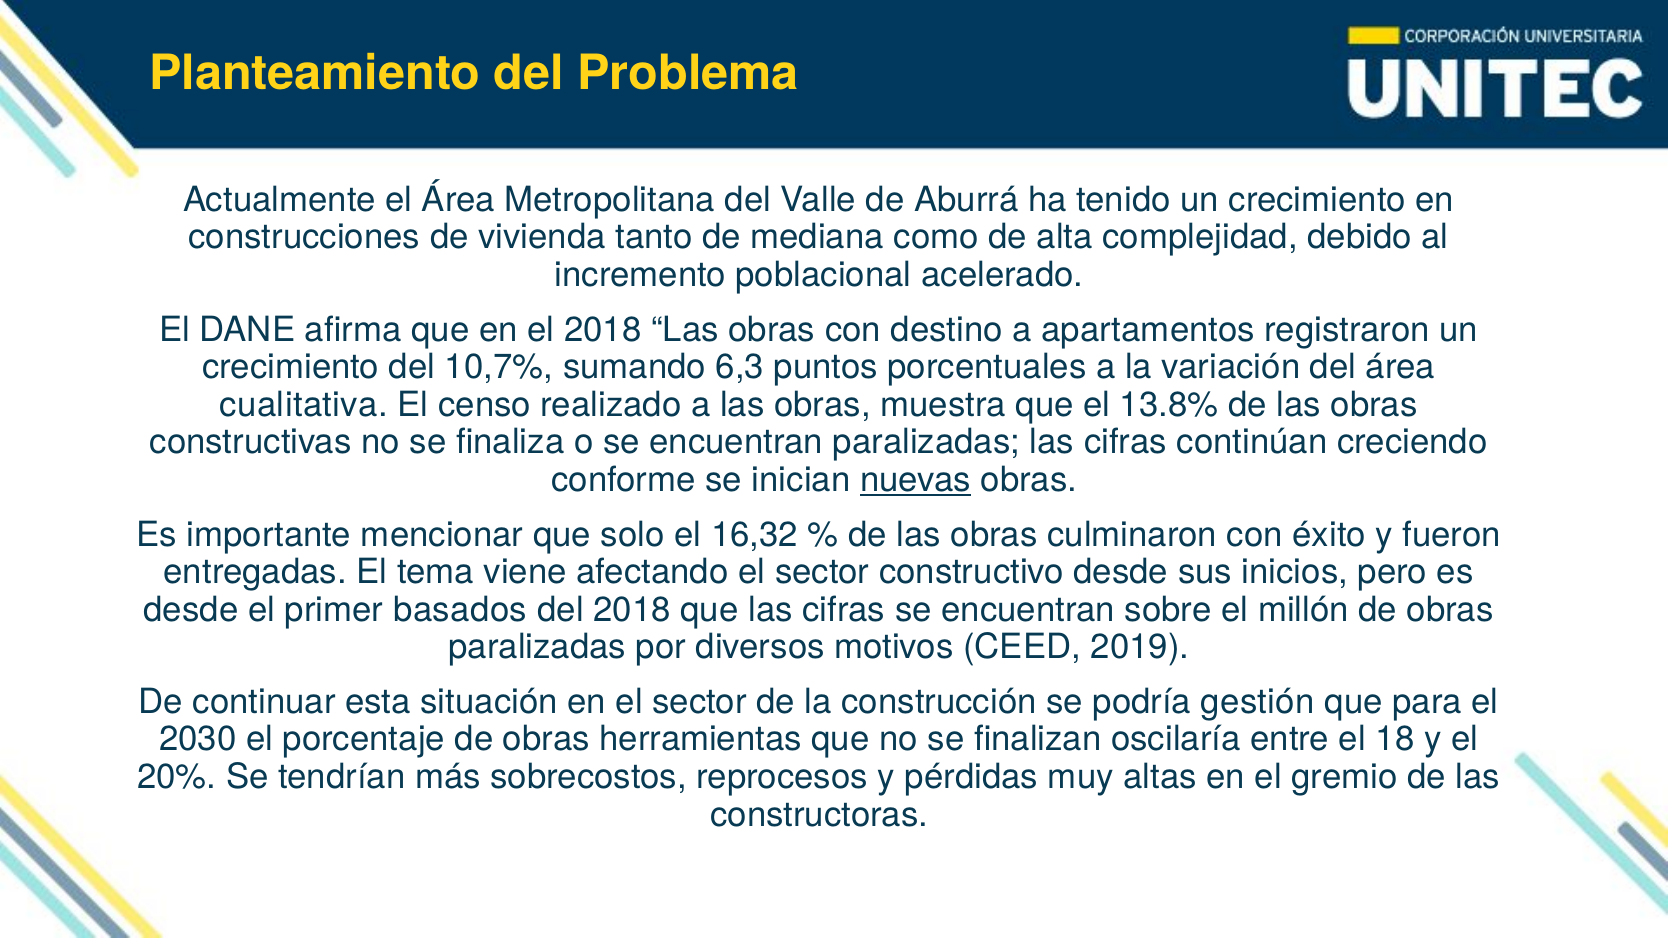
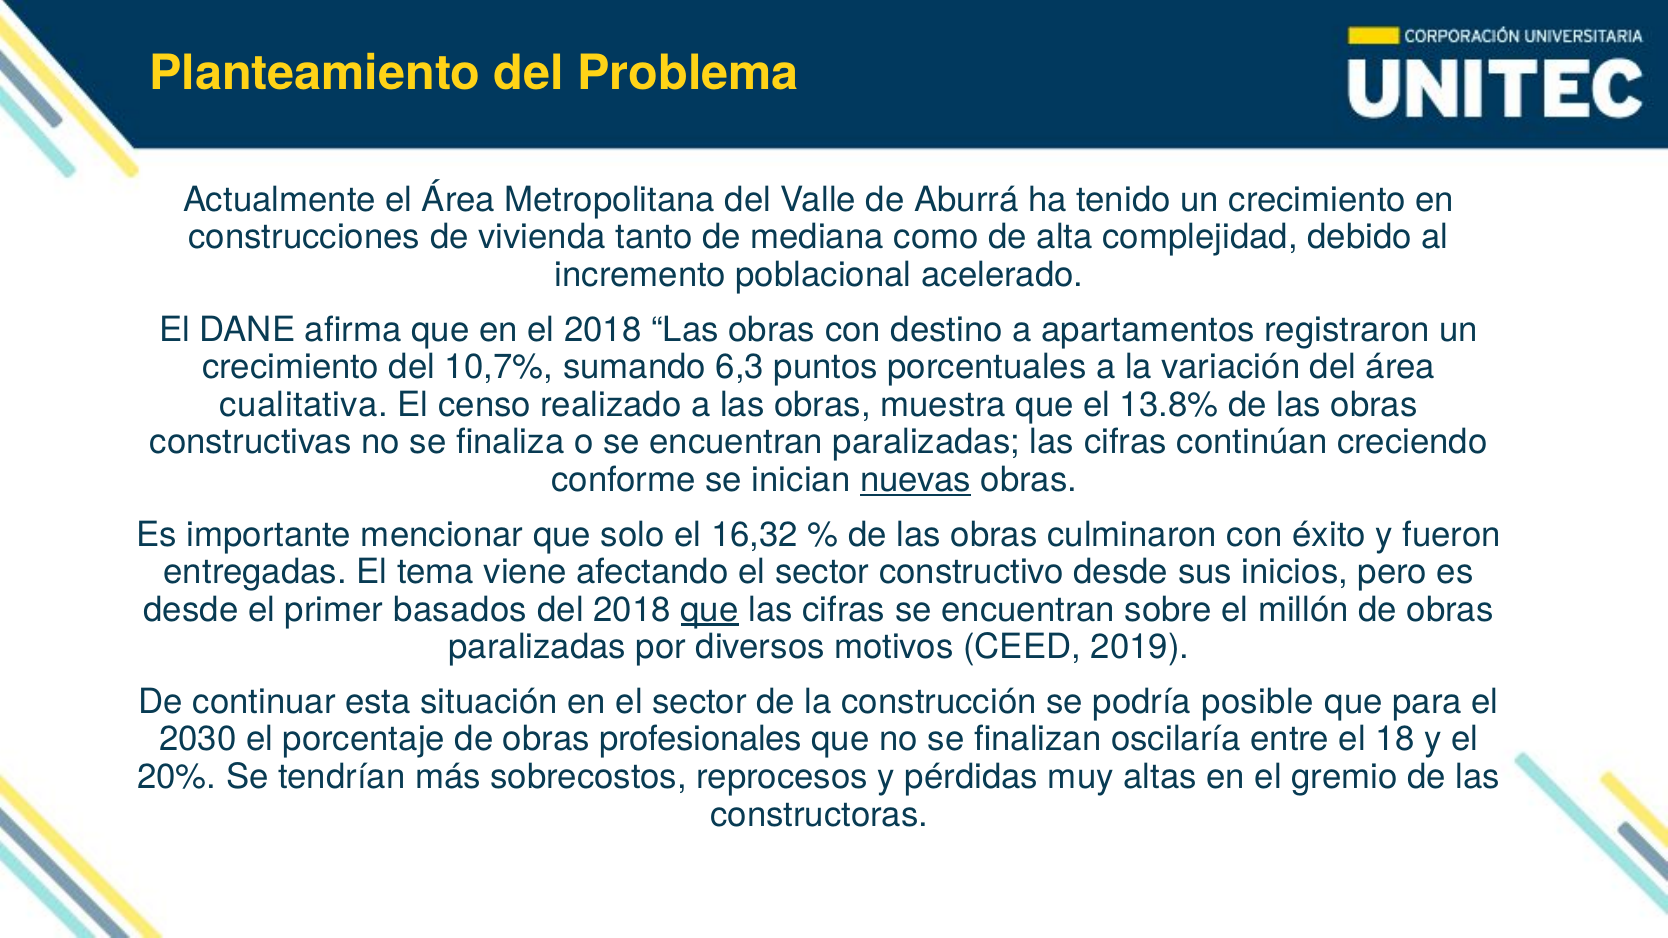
que at (710, 610) underline: none -> present
gestión: gestión -> posible
herramientas: herramientas -> profesionales
